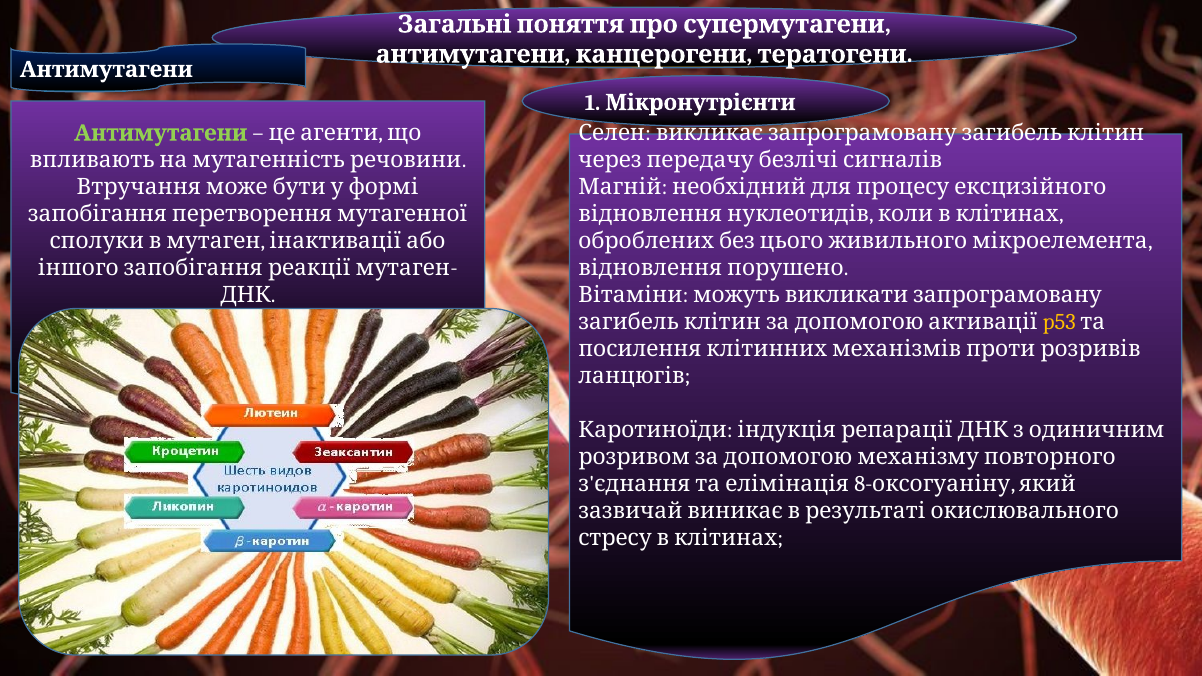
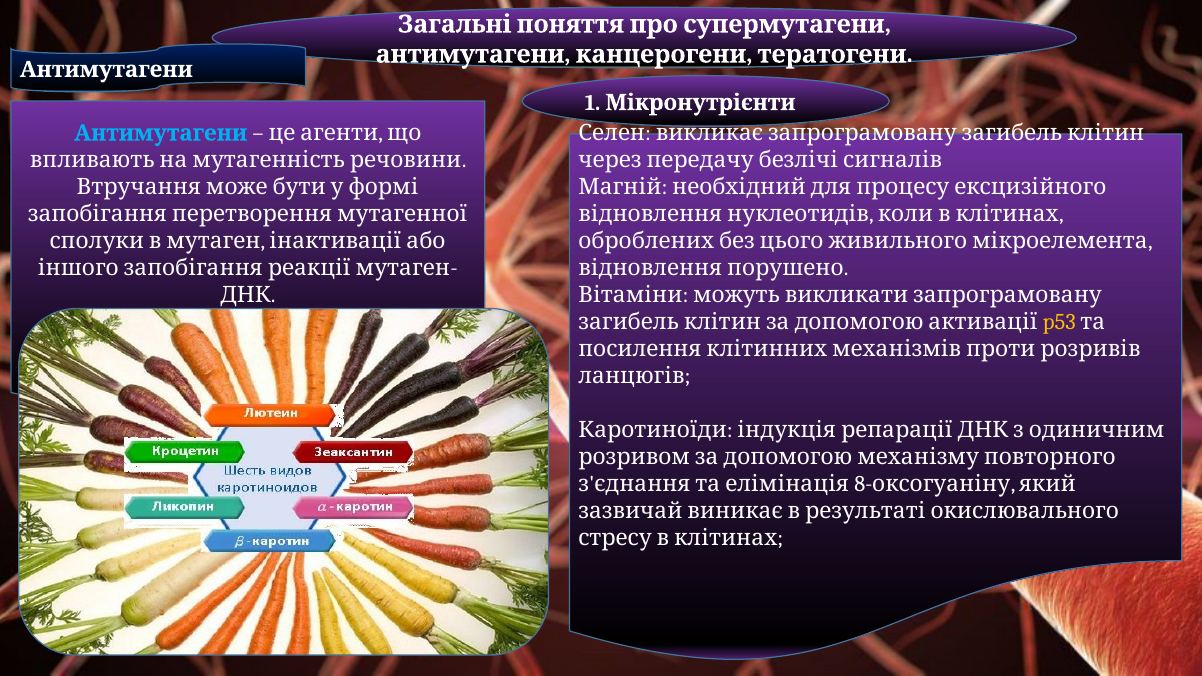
Антимутагени at (161, 133) colour: light green -> light blue
